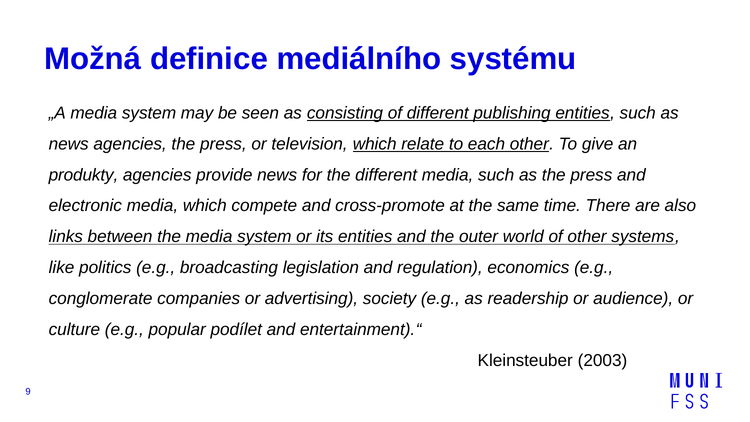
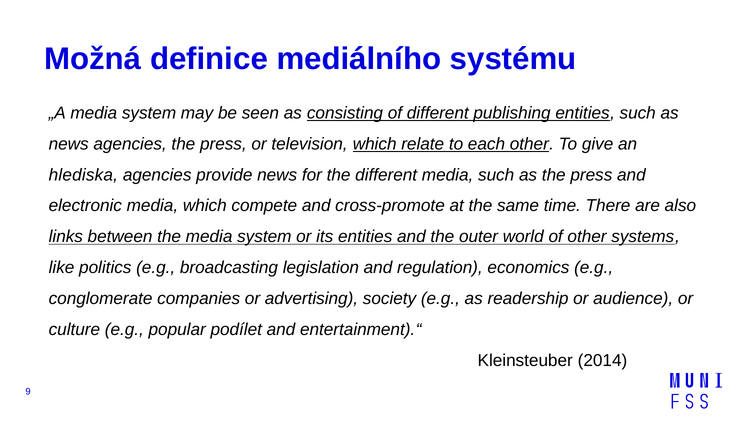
produkty: produkty -> hlediska
2003: 2003 -> 2014
